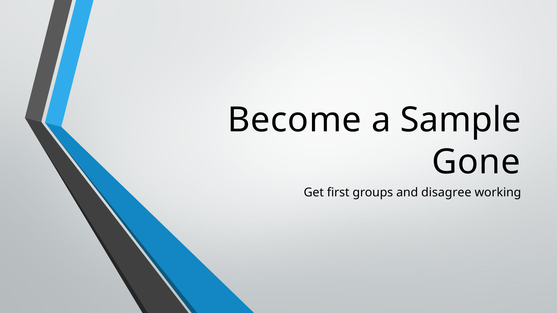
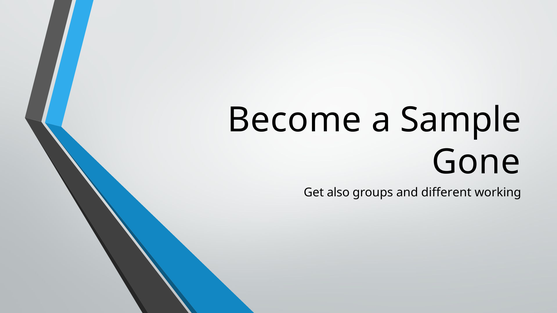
first: first -> also
disagree: disagree -> different
